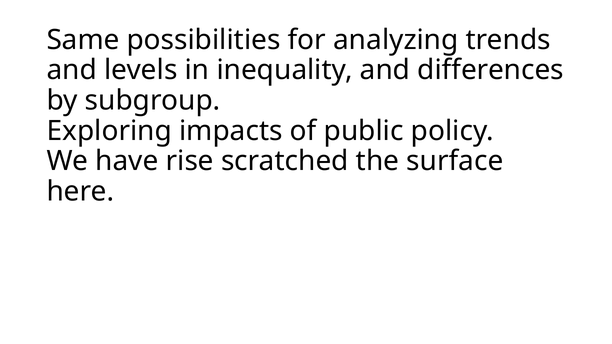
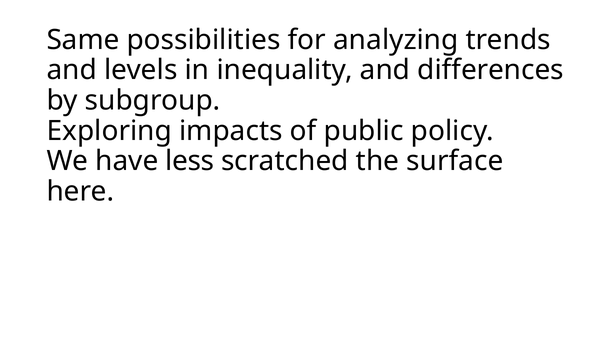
rise: rise -> less
